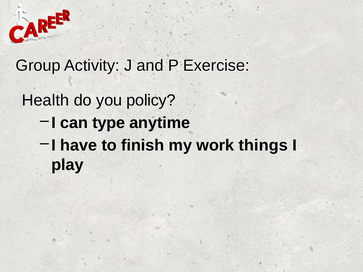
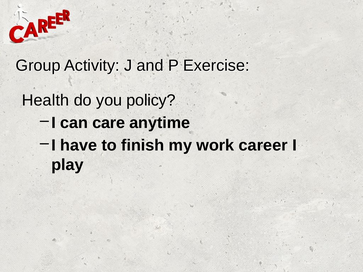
type: type -> care
things: things -> career
